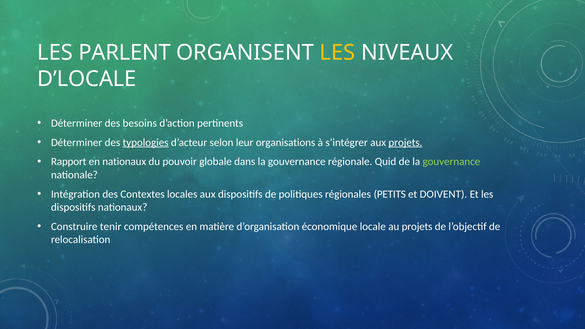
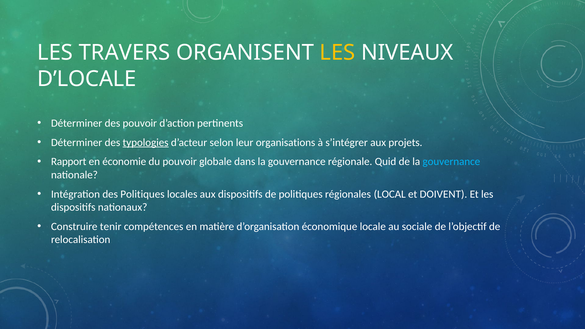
PARLENT: PARLENT -> TRAVERS
des besoins: besoins -> pouvoir
projets at (405, 142) underline: present -> none
en nationaux: nationaux -> économie
gouvernance at (451, 162) colour: light green -> light blue
des Contextes: Contextes -> Politiques
PETITS: PETITS -> LOCAL
au projets: projets -> sociale
